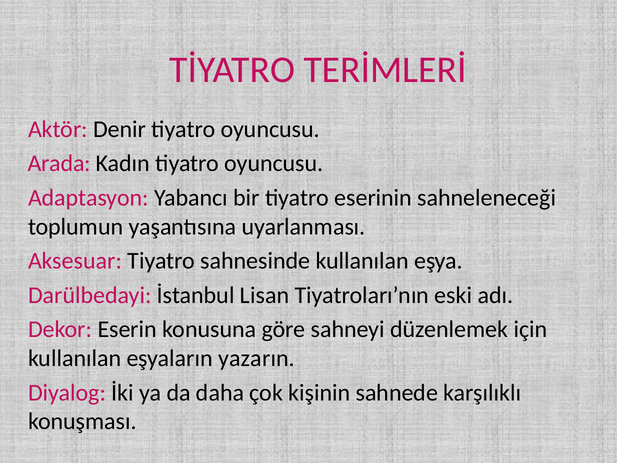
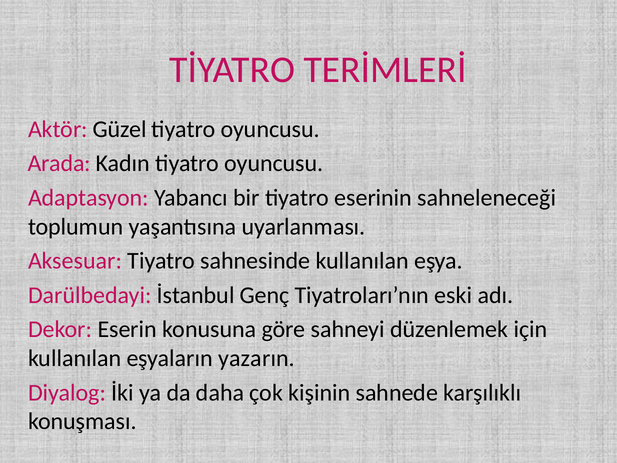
Denir: Denir -> Güzel
Lisan: Lisan -> Genç
